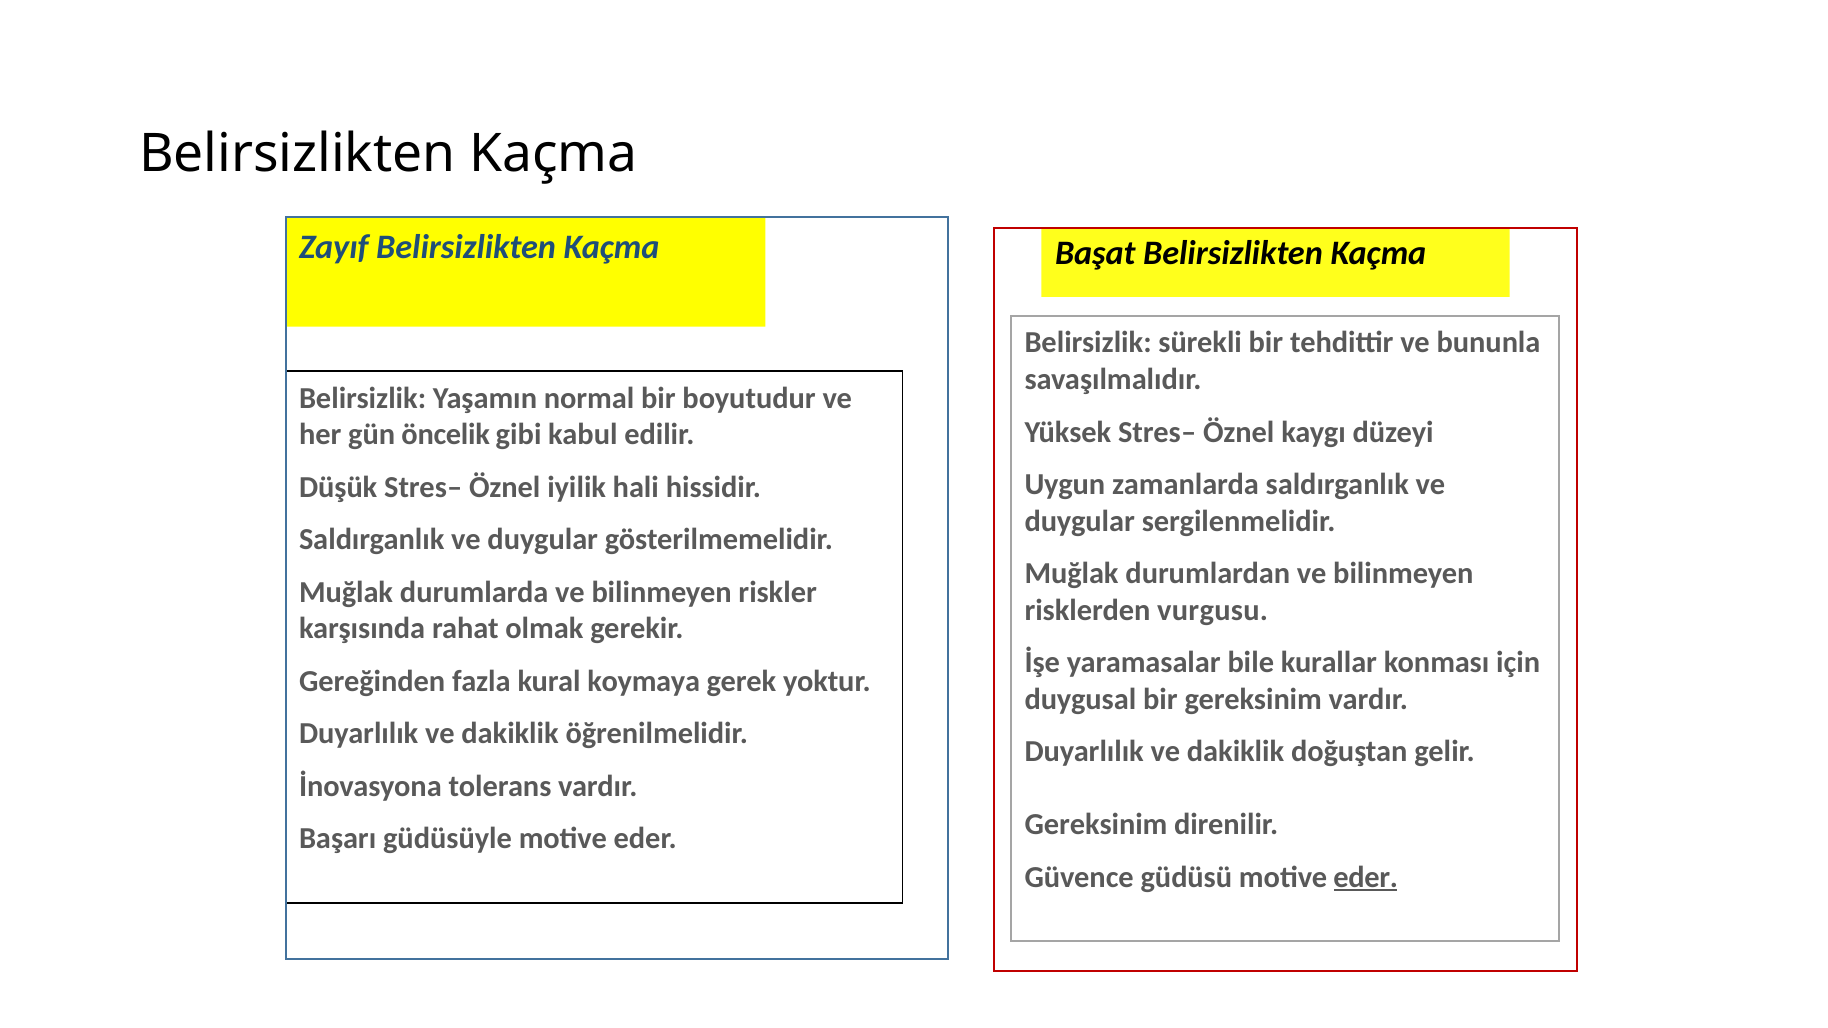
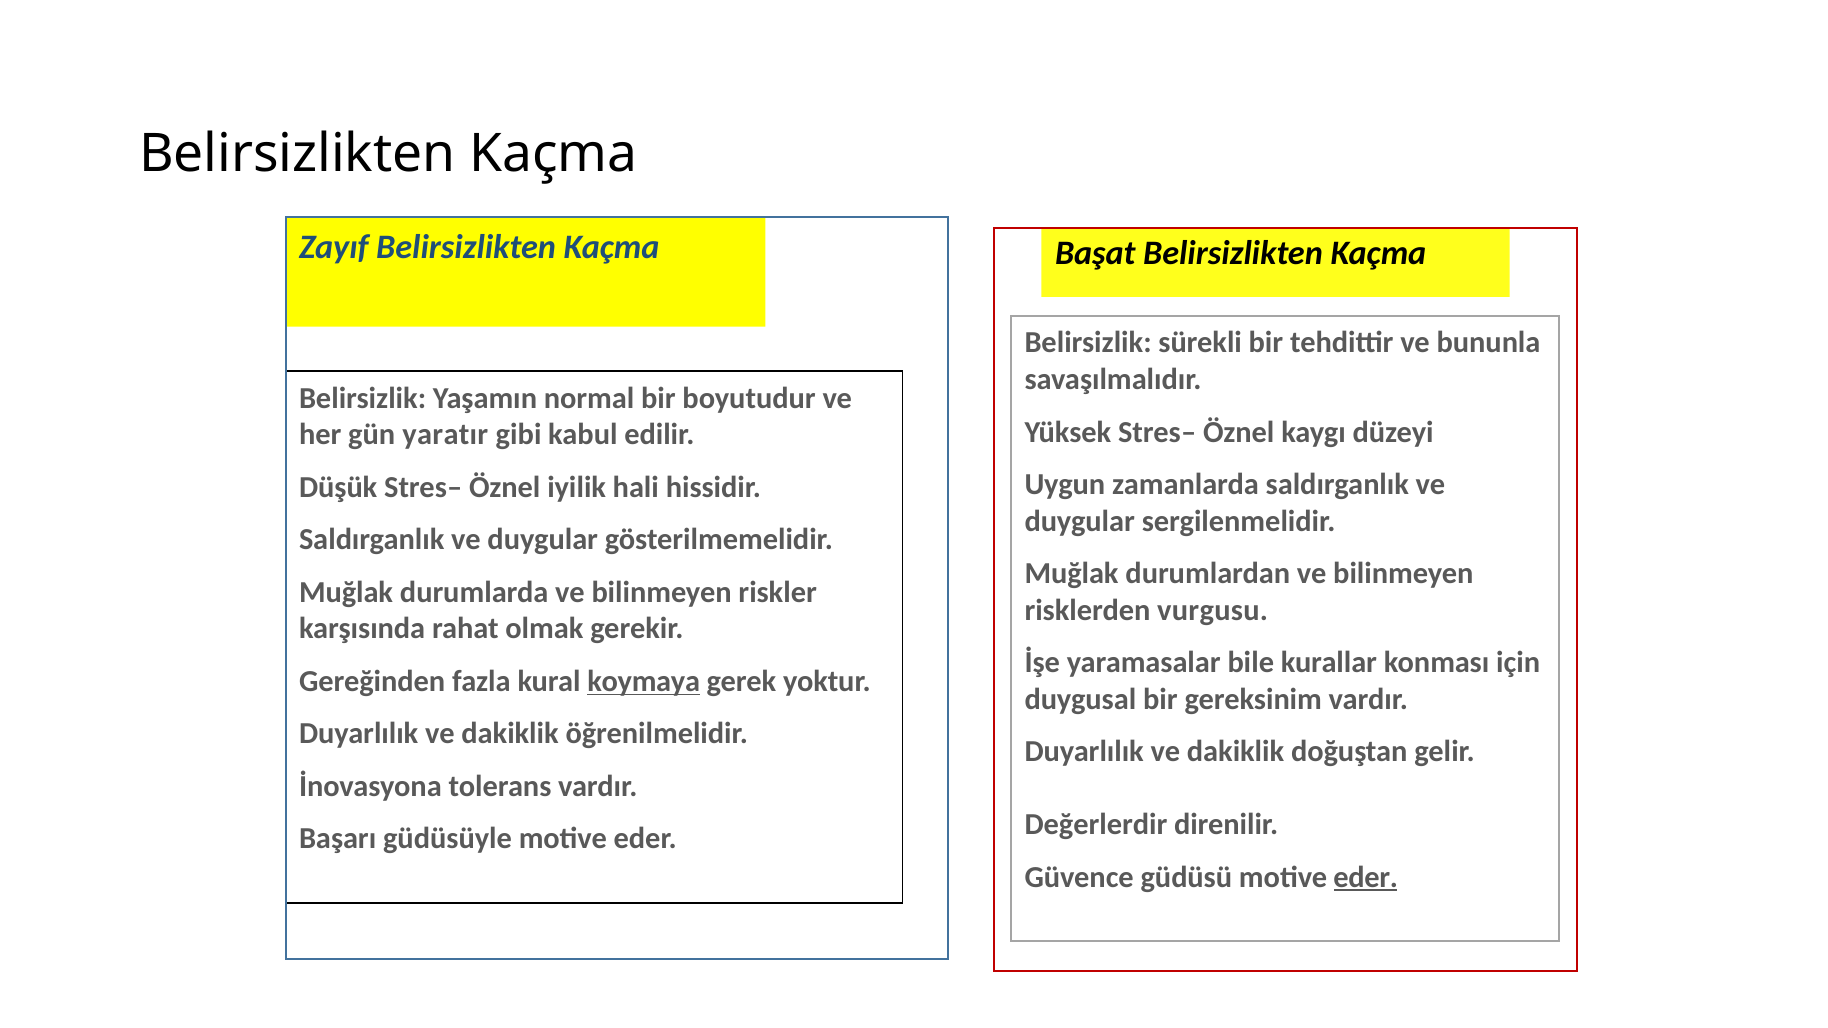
öncelik: öncelik -> yaratır
koymaya underline: none -> present
Gereksinim at (1096, 825): Gereksinim -> Değerlerdir
